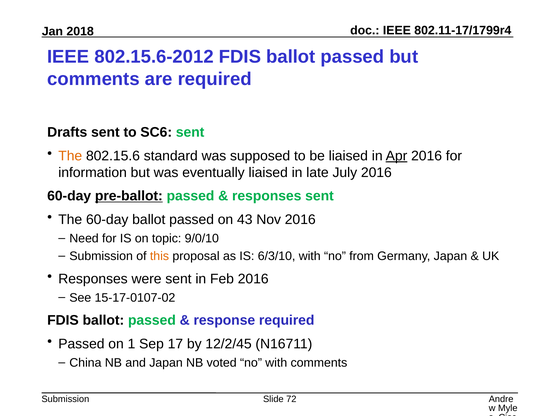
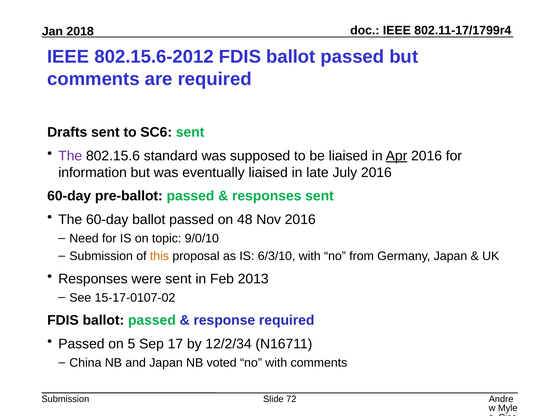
The at (70, 156) colour: orange -> purple
pre-ballot underline: present -> none
43: 43 -> 48
Feb 2016: 2016 -> 2013
1: 1 -> 5
12/2/45: 12/2/45 -> 12/2/34
